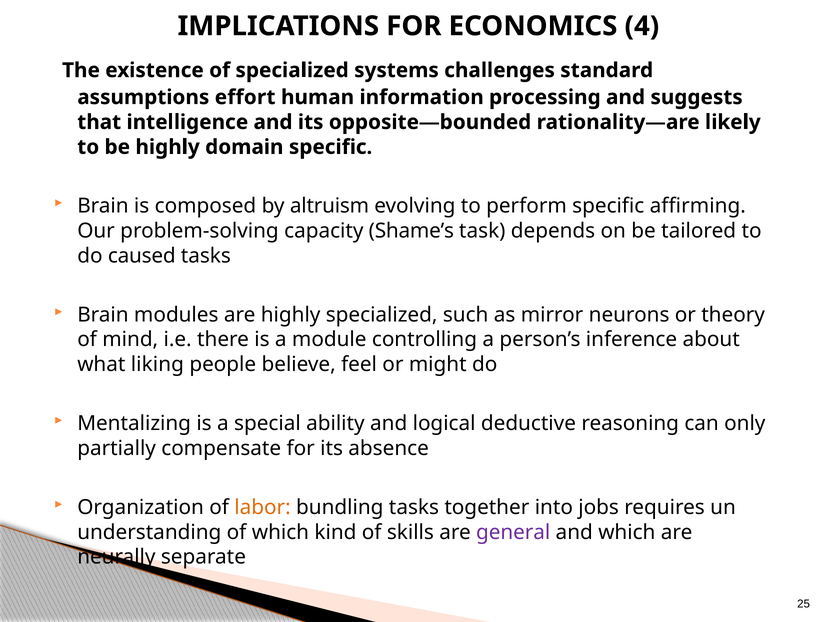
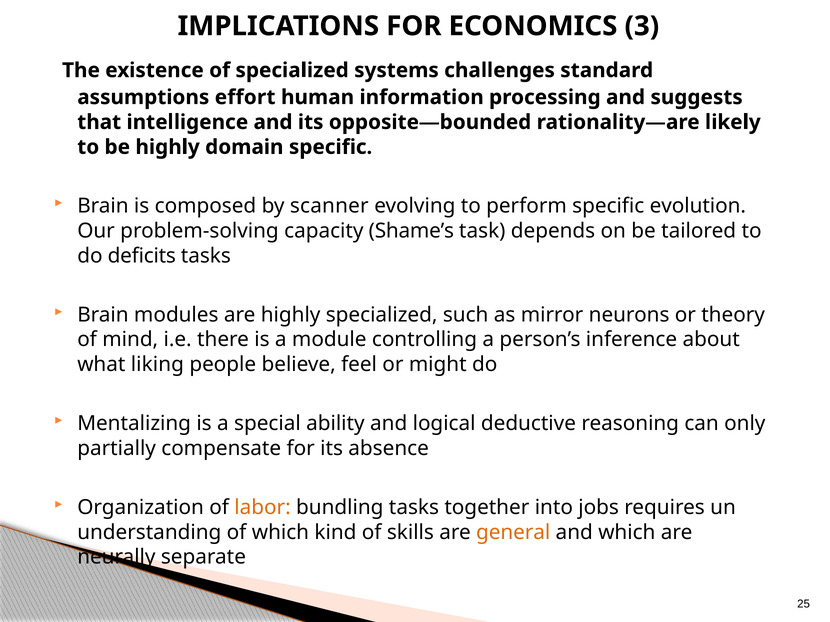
4: 4 -> 3
altruism: altruism -> scanner
affirming: affirming -> evolution
caused: caused -> deficits
general colour: purple -> orange
